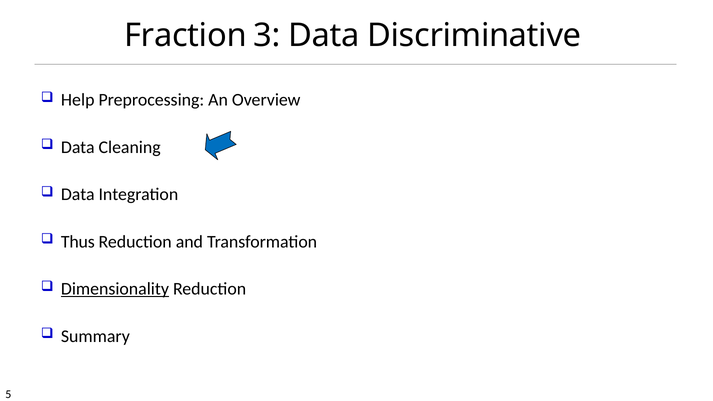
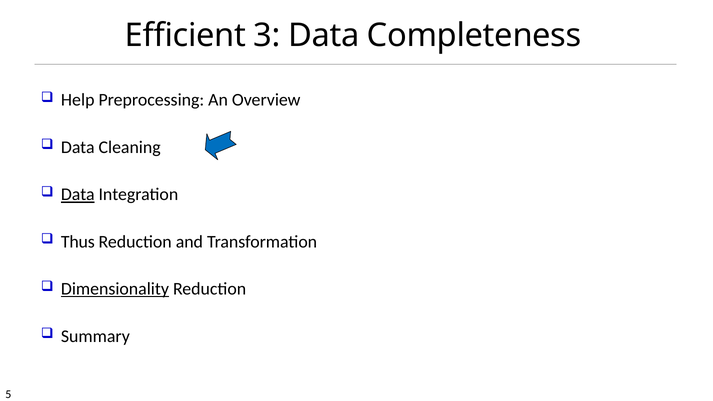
Fraction: Fraction -> Efficient
Discriminative: Discriminative -> Completeness
Data at (78, 195) underline: none -> present
